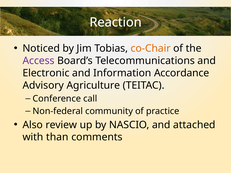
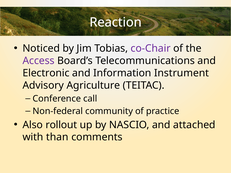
co-Chair colour: orange -> purple
Accordance: Accordance -> Instrument
review: review -> rollout
